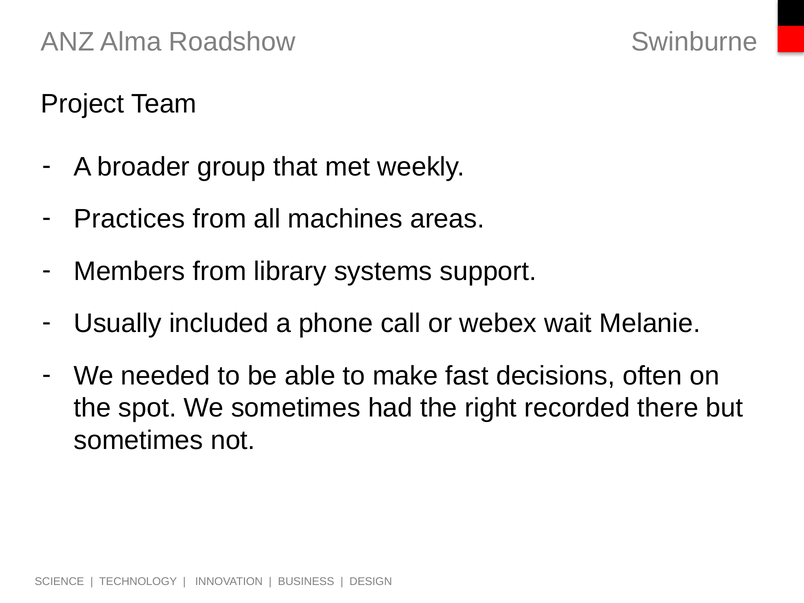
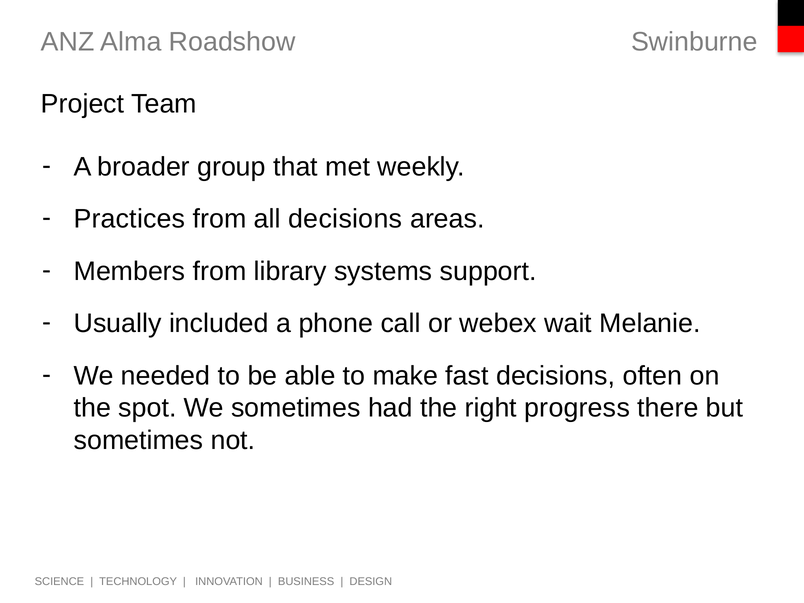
all machines: machines -> decisions
recorded: recorded -> progress
